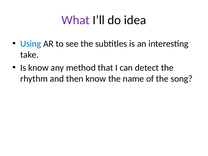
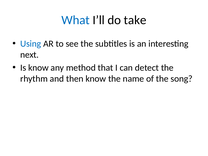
What colour: purple -> blue
idea: idea -> take
take: take -> next
